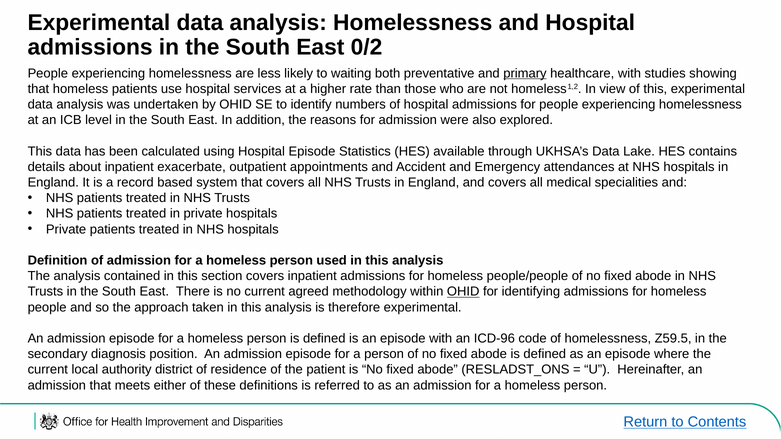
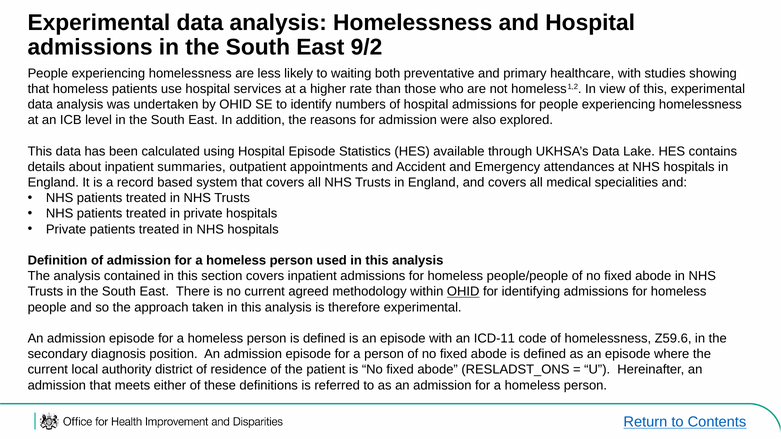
0/2: 0/2 -> 9/2
primary underline: present -> none
exacerbate: exacerbate -> summaries
ICD-96: ICD-96 -> ICD-11
Z59.5: Z59.5 -> Z59.6
